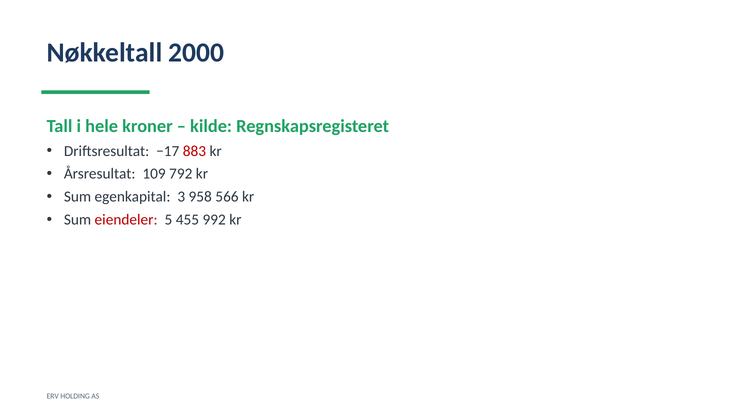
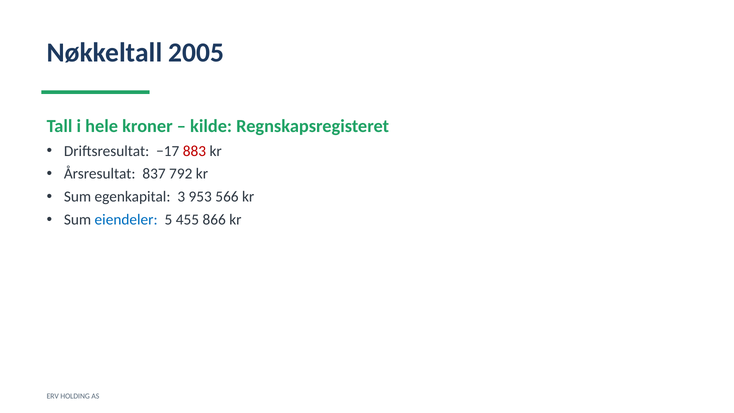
2000: 2000 -> 2005
109: 109 -> 837
958: 958 -> 953
eiendeler colour: red -> blue
992: 992 -> 866
